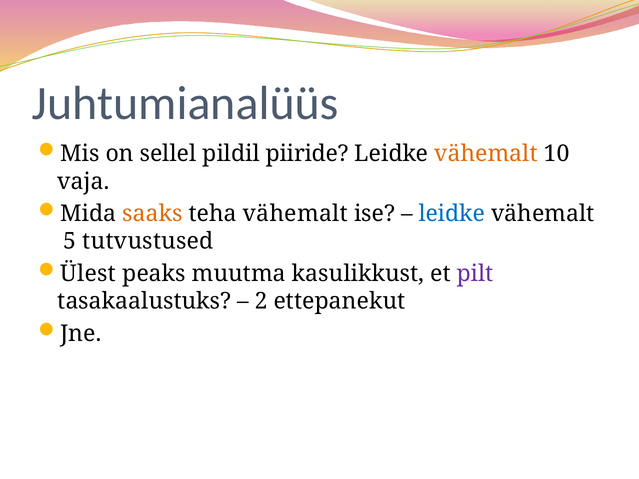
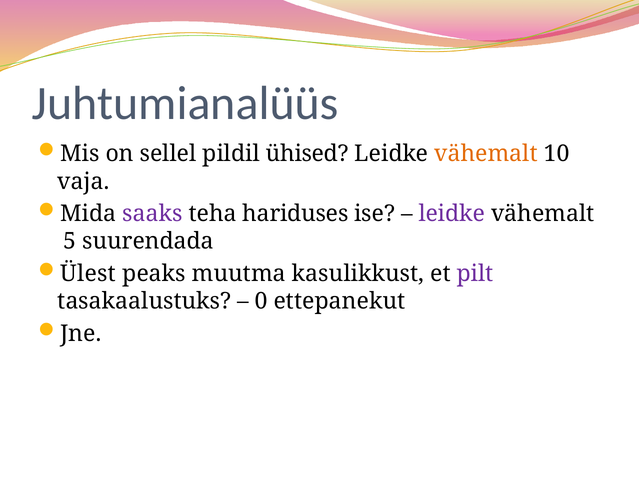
piiride: piiride -> ühised
saaks colour: orange -> purple
teha vähemalt: vähemalt -> hariduses
leidke at (452, 214) colour: blue -> purple
tutvustused: tutvustused -> suurendada
2: 2 -> 0
